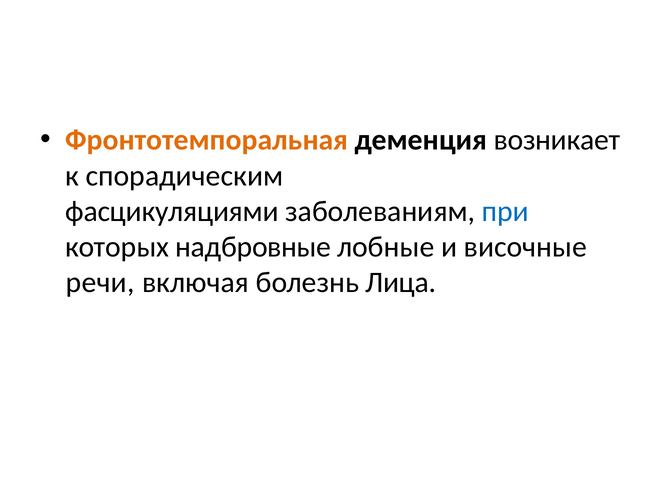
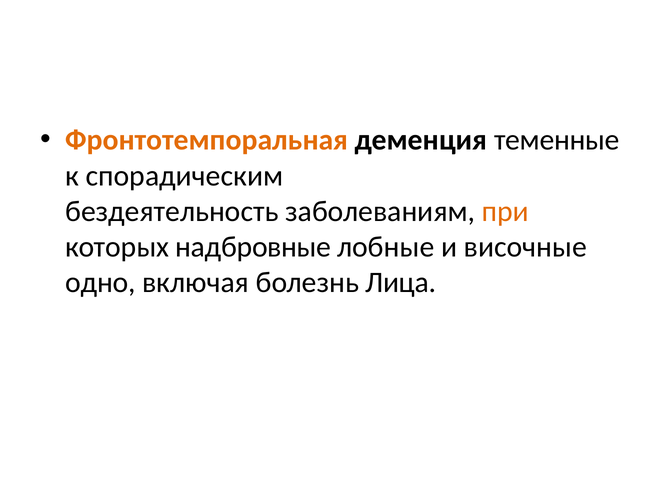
возникает: возникает -> теменные
фасцикуляциями: фасцикуляциями -> бездеятельность
при colour: blue -> orange
речи: речи -> одно
